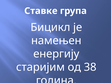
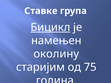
Бицикл underline: none -> present
енергију: енергију -> околину
38: 38 -> 75
